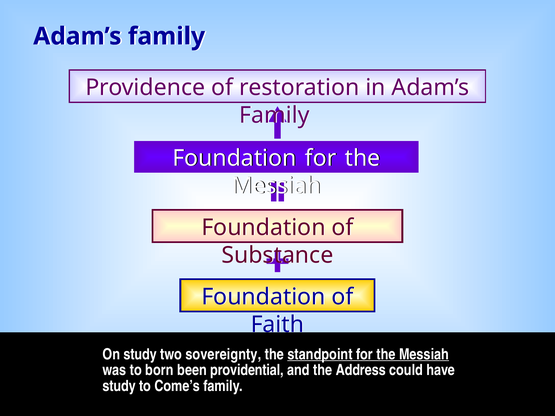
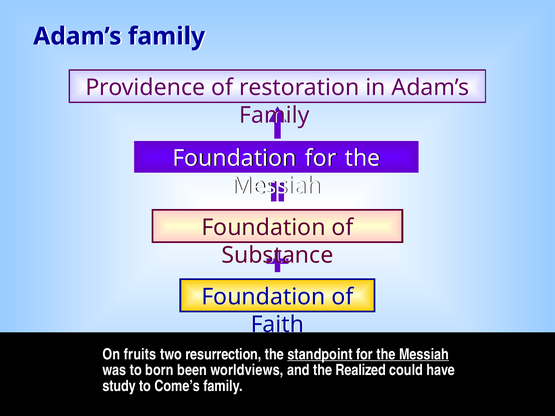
On study: study -> fruits
sovereignty: sovereignty -> resurrection
providential: providential -> worldviews
Address: Address -> Realized
